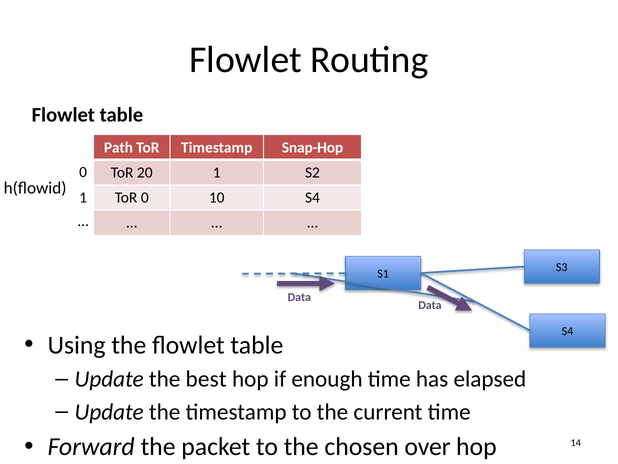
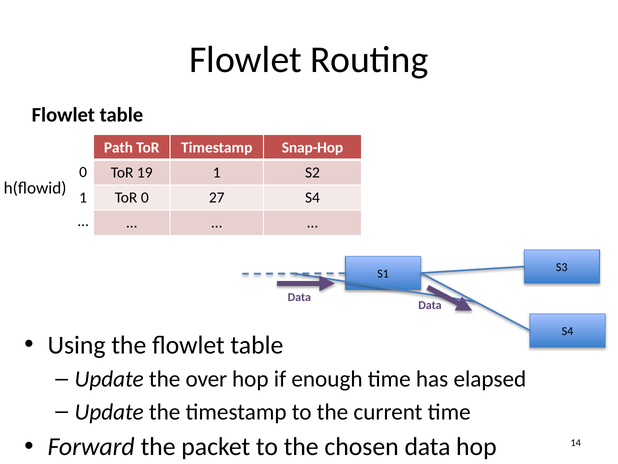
20: 20 -> 19
10: 10 -> 27
best: best -> over
chosen over: over -> data
